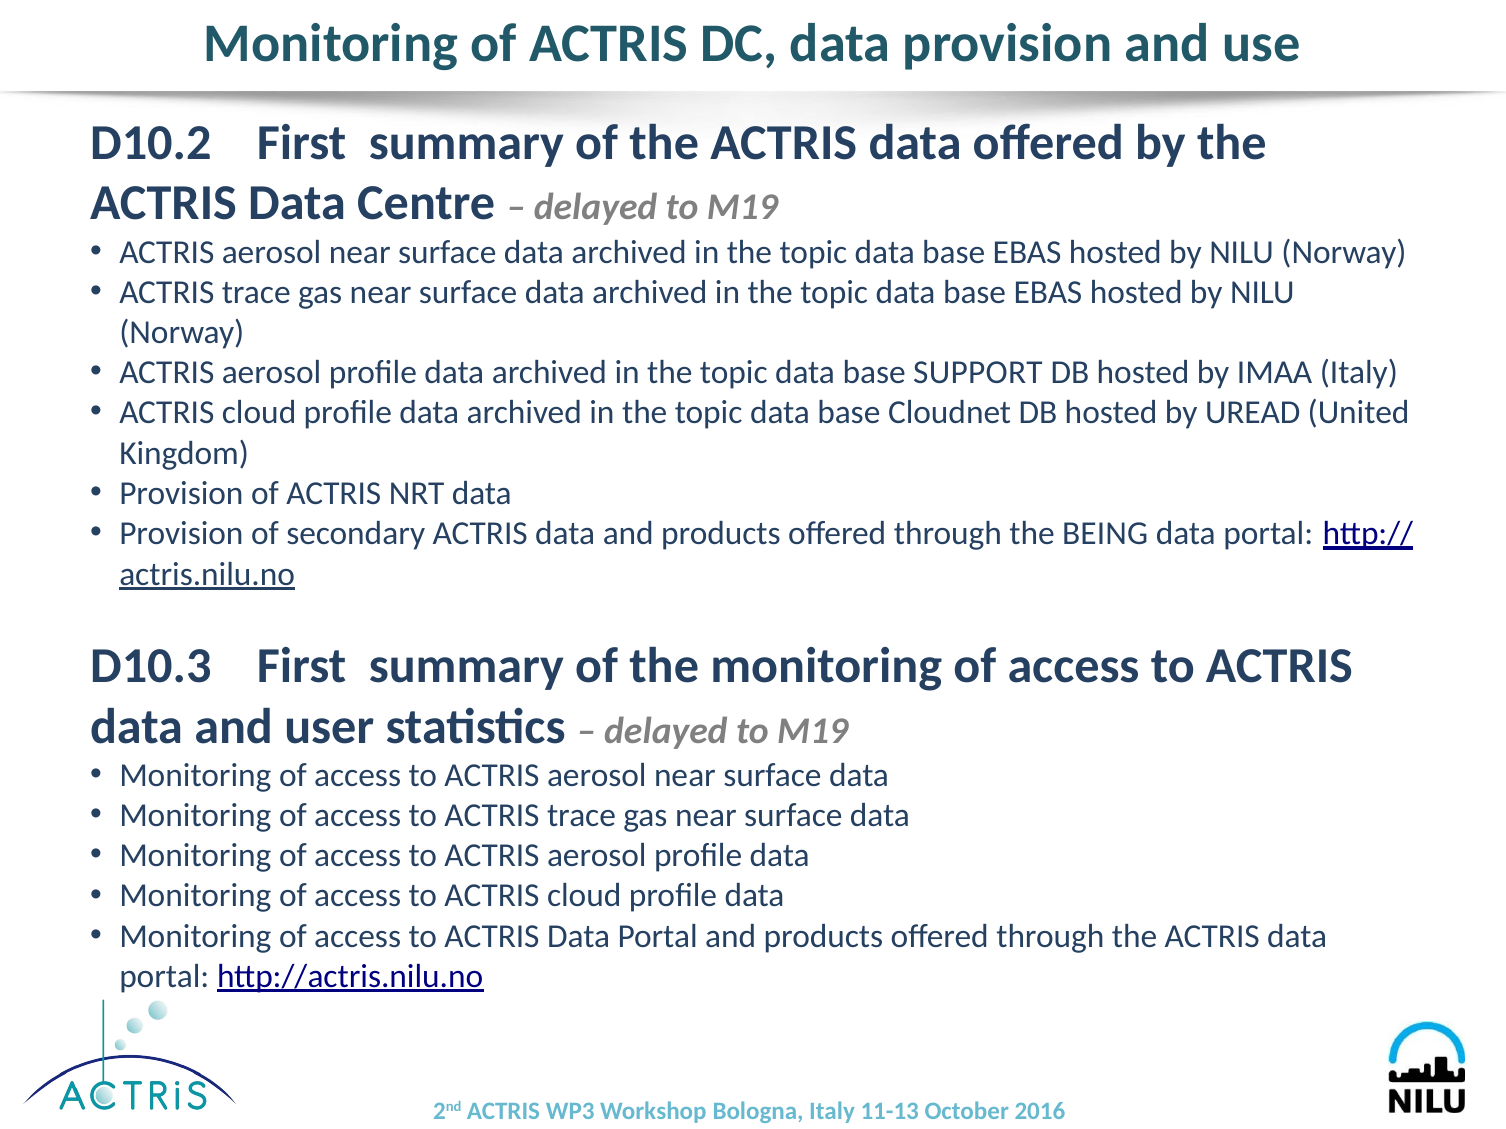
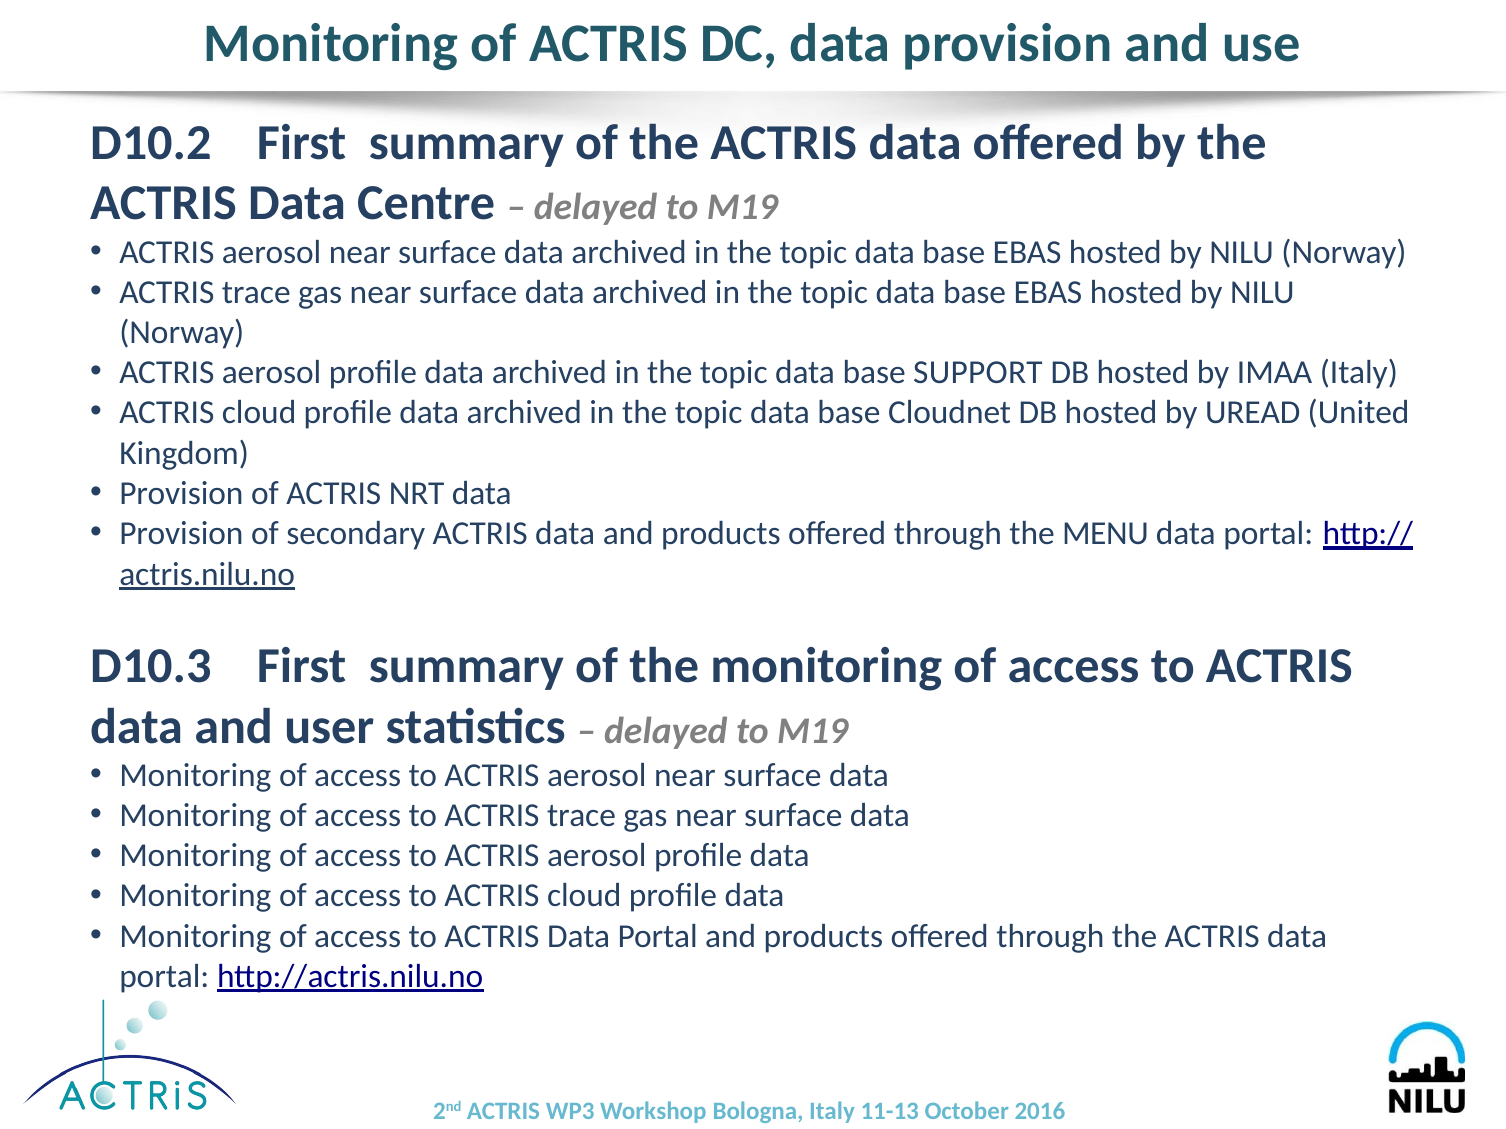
BEING: BEING -> MENU
